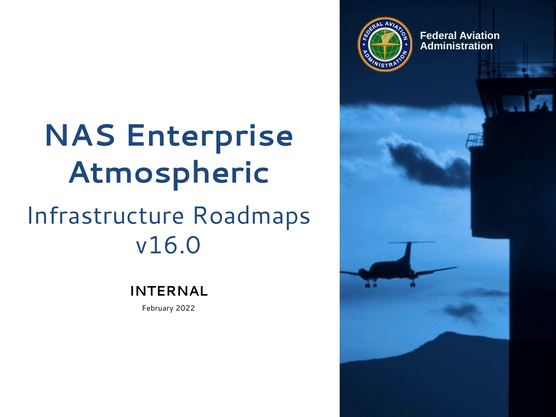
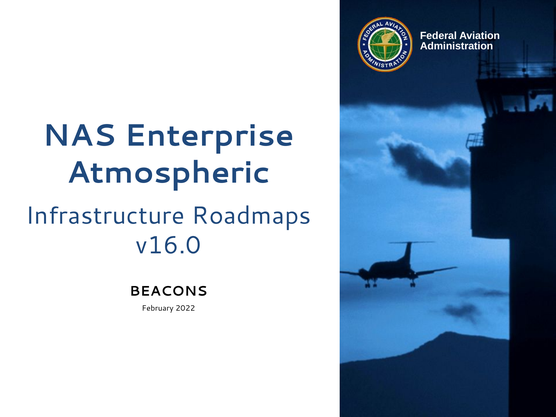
INTERNAL: INTERNAL -> BEACONS
